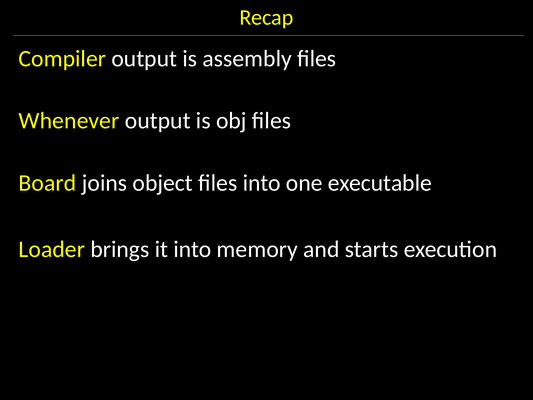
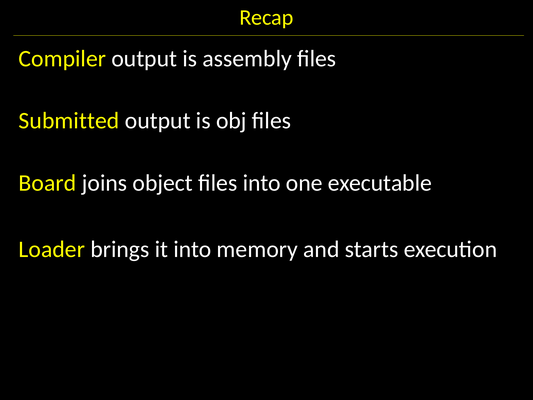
Whenever: Whenever -> Submitted
